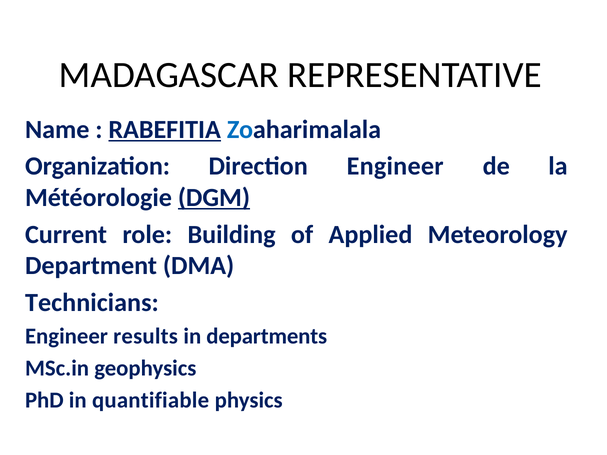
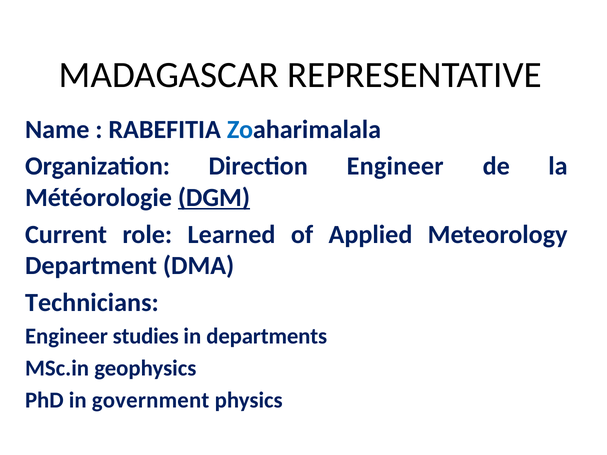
RABEFITIA underline: present -> none
Building: Building -> Learned
results: results -> studies
quantifiable: quantifiable -> government
